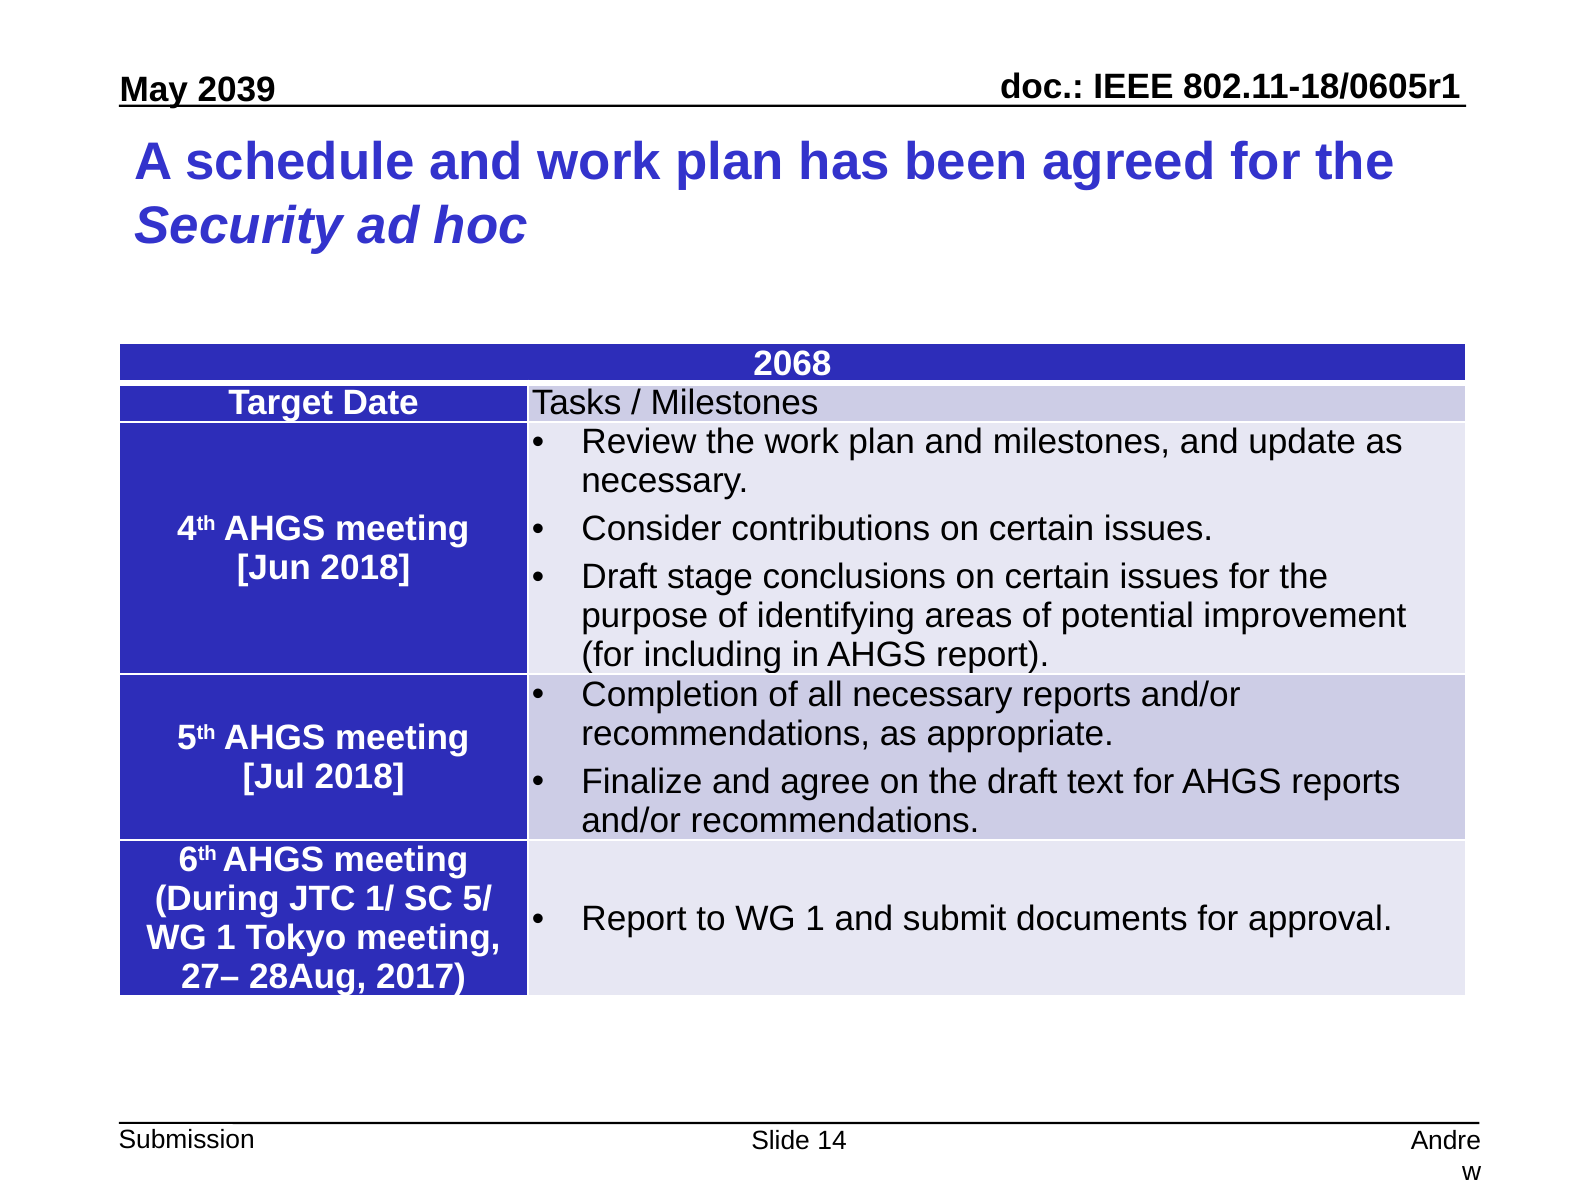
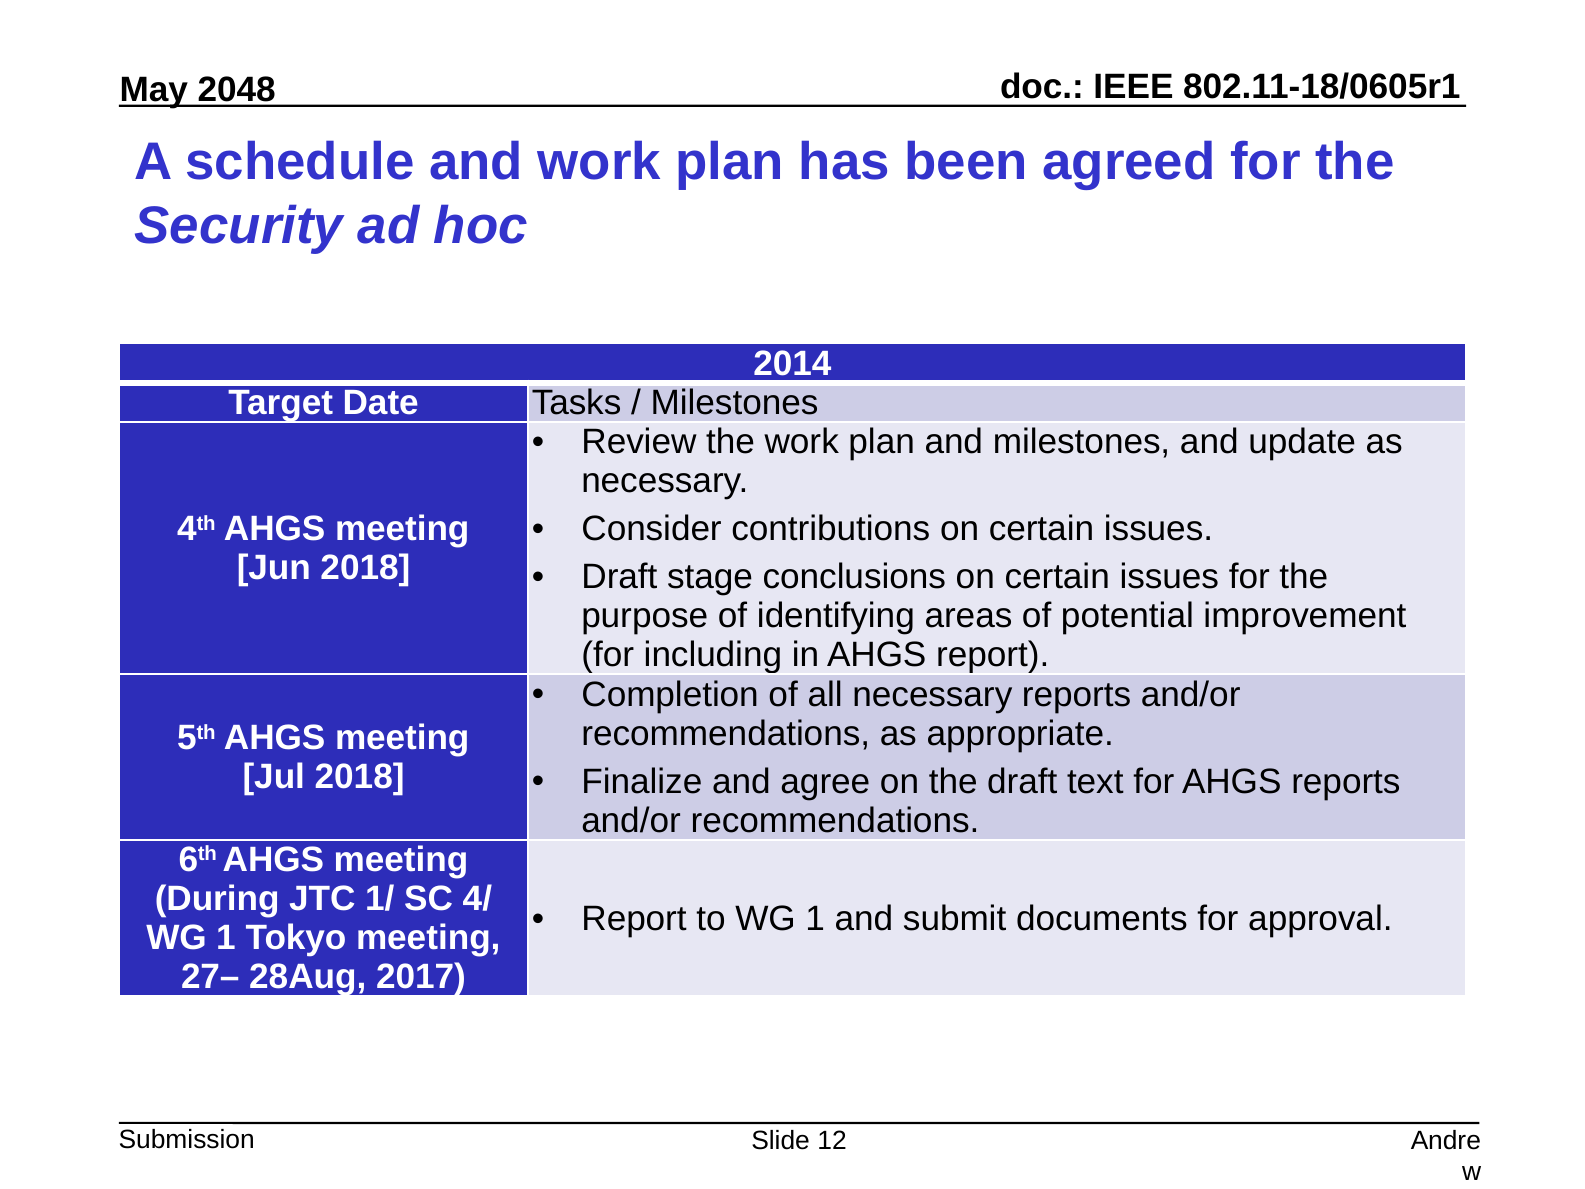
2039: 2039 -> 2048
2068: 2068 -> 2014
5/: 5/ -> 4/
14: 14 -> 12
